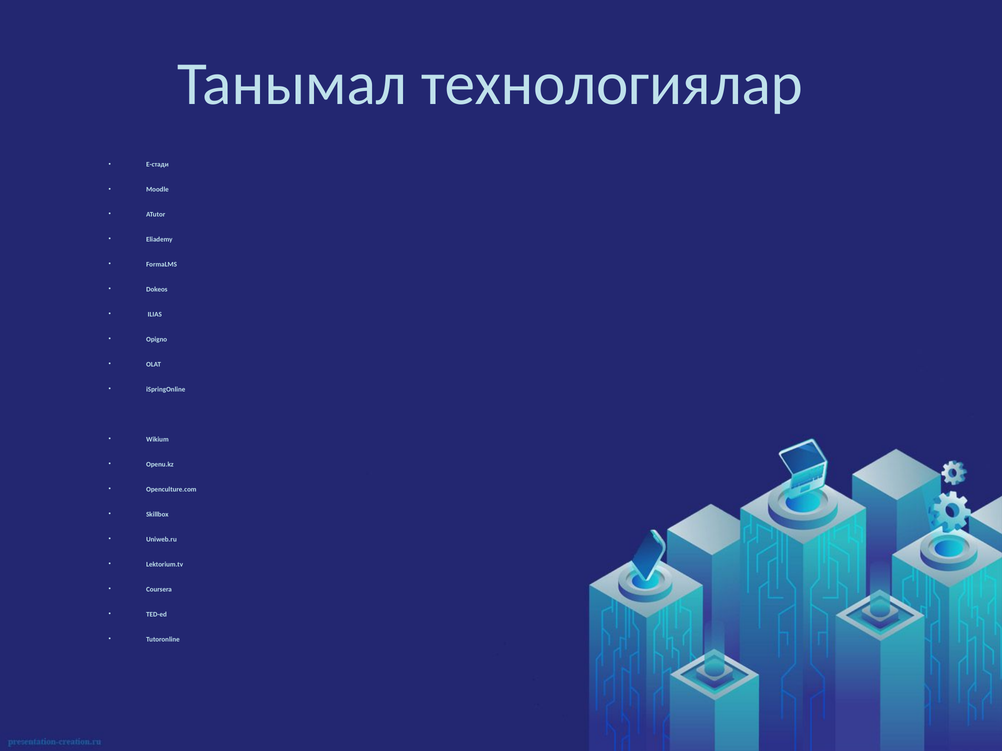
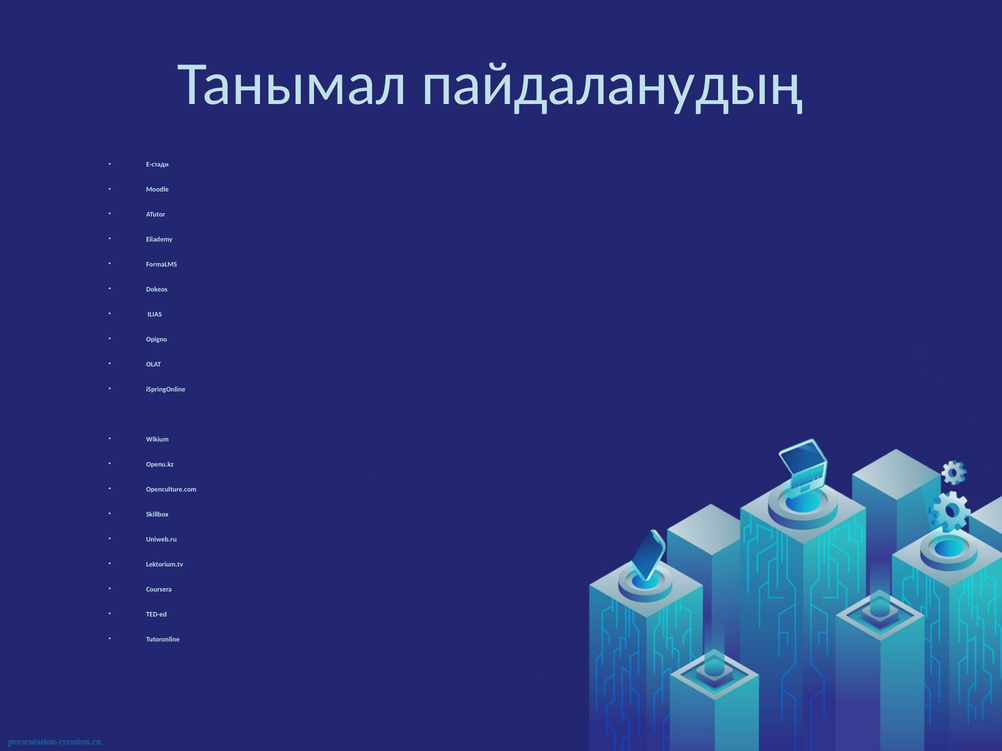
технологиялар: технологиялар -> пайдаланудың
